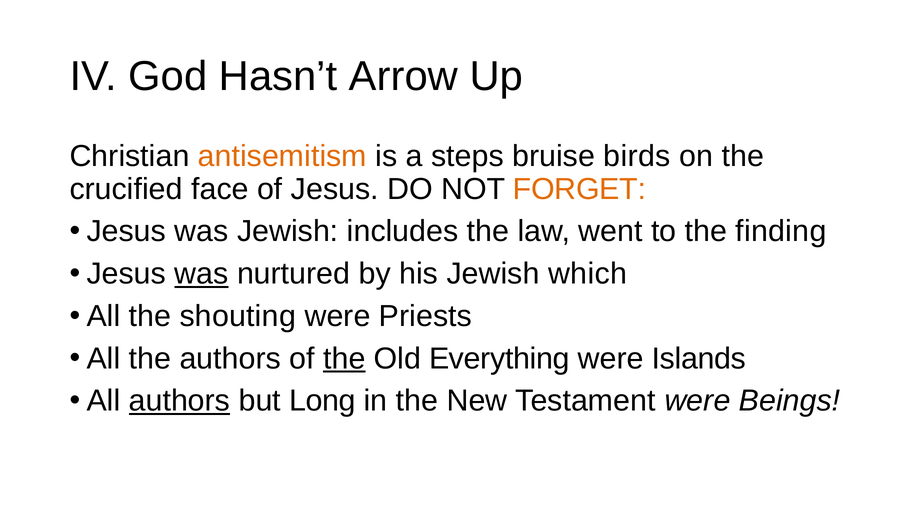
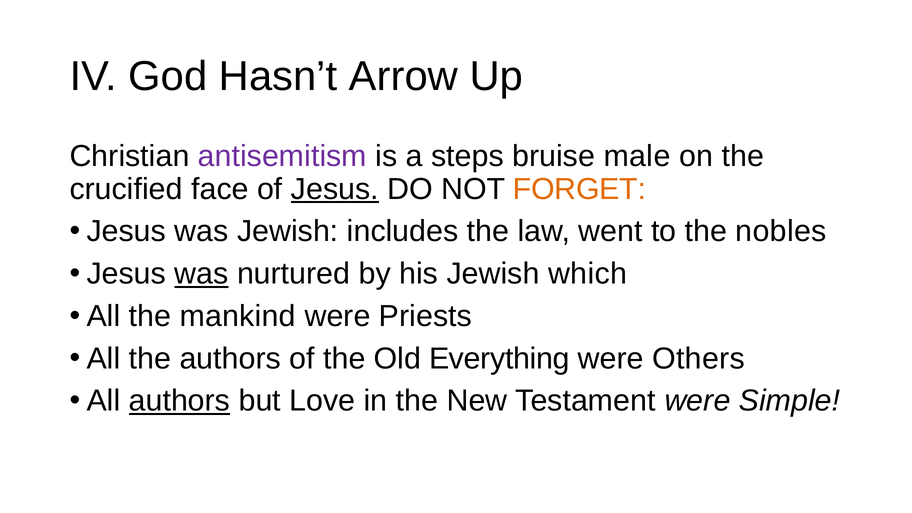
antisemitism colour: orange -> purple
birds: birds -> male
Jesus at (335, 189) underline: none -> present
finding: finding -> nobles
shouting: shouting -> mankind
the at (344, 359) underline: present -> none
Islands: Islands -> Others
Long: Long -> Love
Beings: Beings -> Simple
